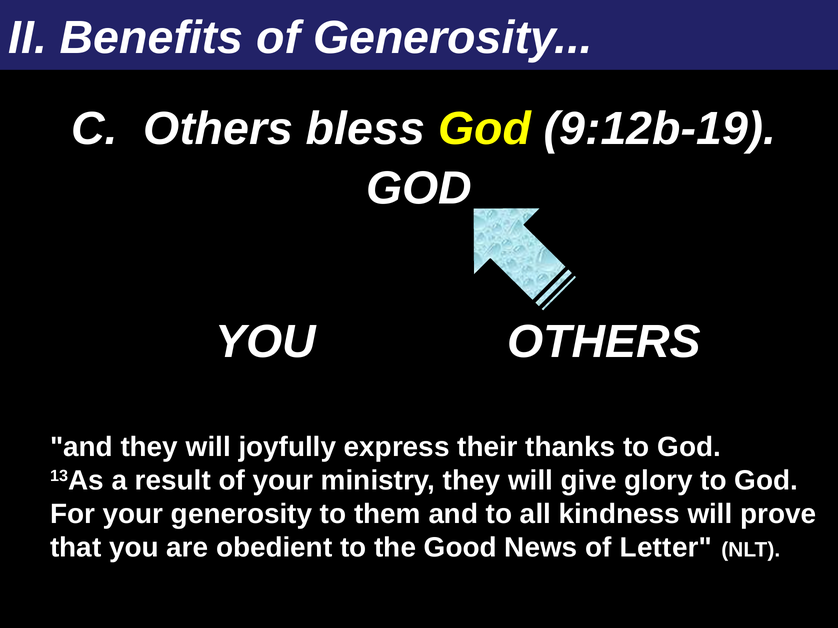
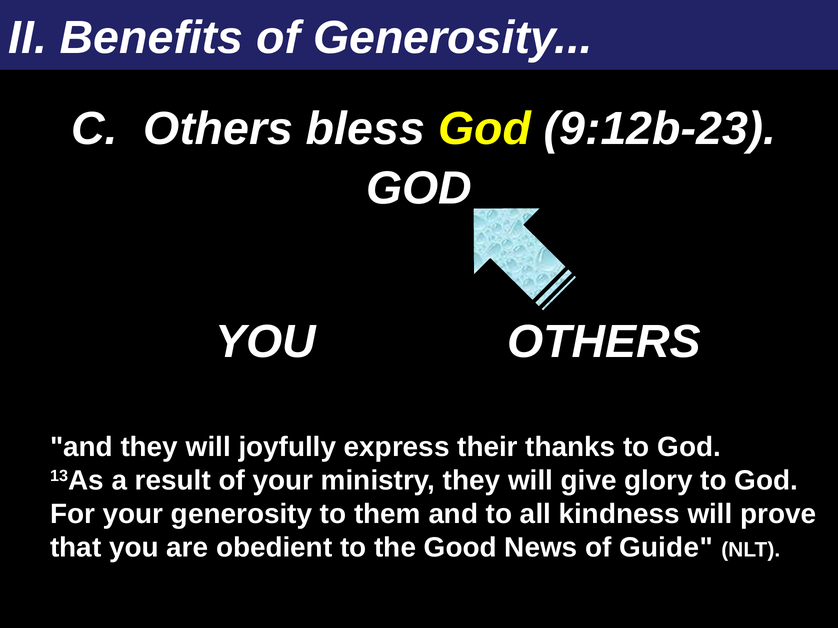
9:12b-19: 9:12b-19 -> 9:12b-23
Letter: Letter -> Guide
